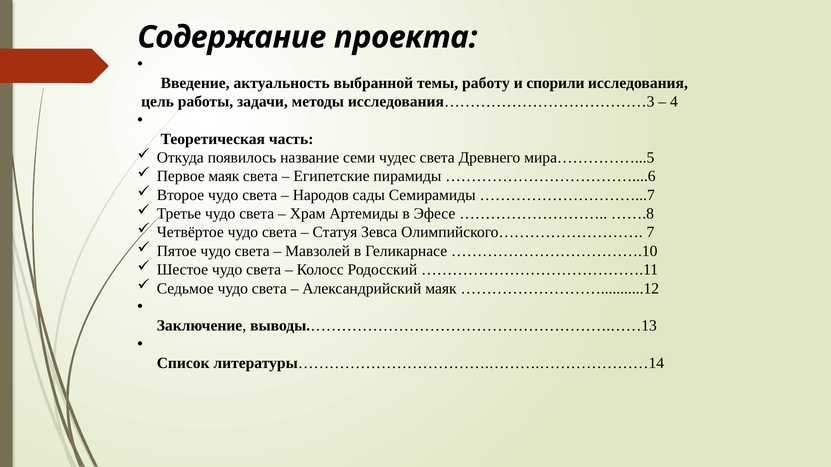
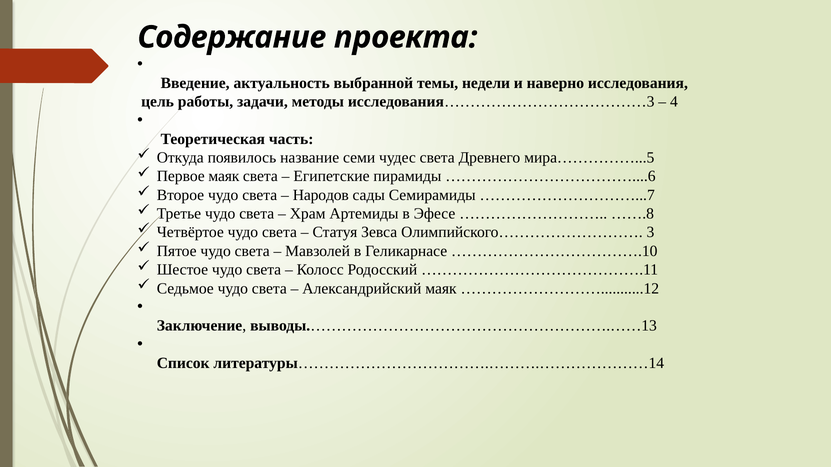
работу: работу -> недели
спорили: спорили -> наверно
7: 7 -> 3
